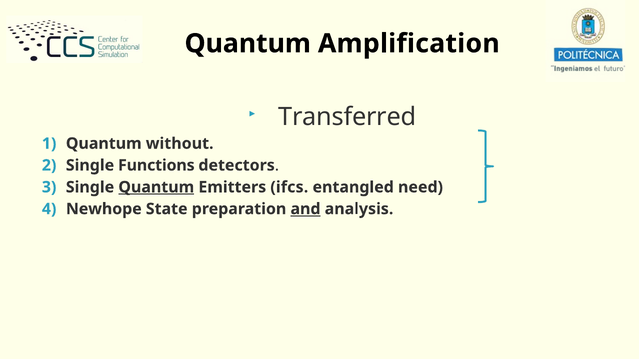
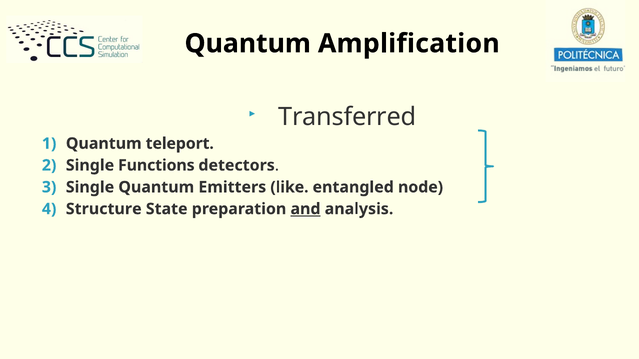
without: without -> teleport
Quantum at (156, 187) underline: present -> none
ifcs: ifcs -> like
need: need -> node
Newhope: Newhope -> Structure
